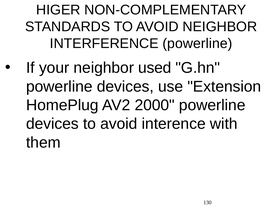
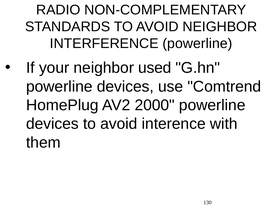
HIGER: HIGER -> RADIO
Extension: Extension -> Comtrend
